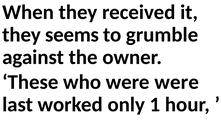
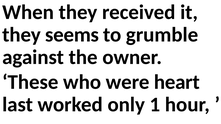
were were: were -> heart
